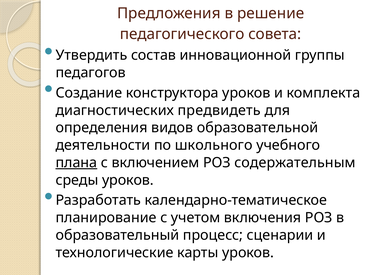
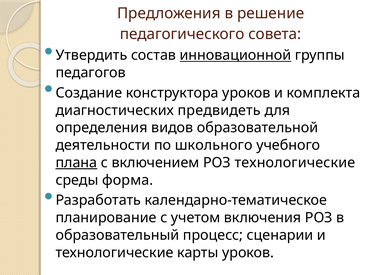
инновационной underline: none -> present
РОЗ содержательным: содержательным -> технологические
среды уроков: уроков -> форма
